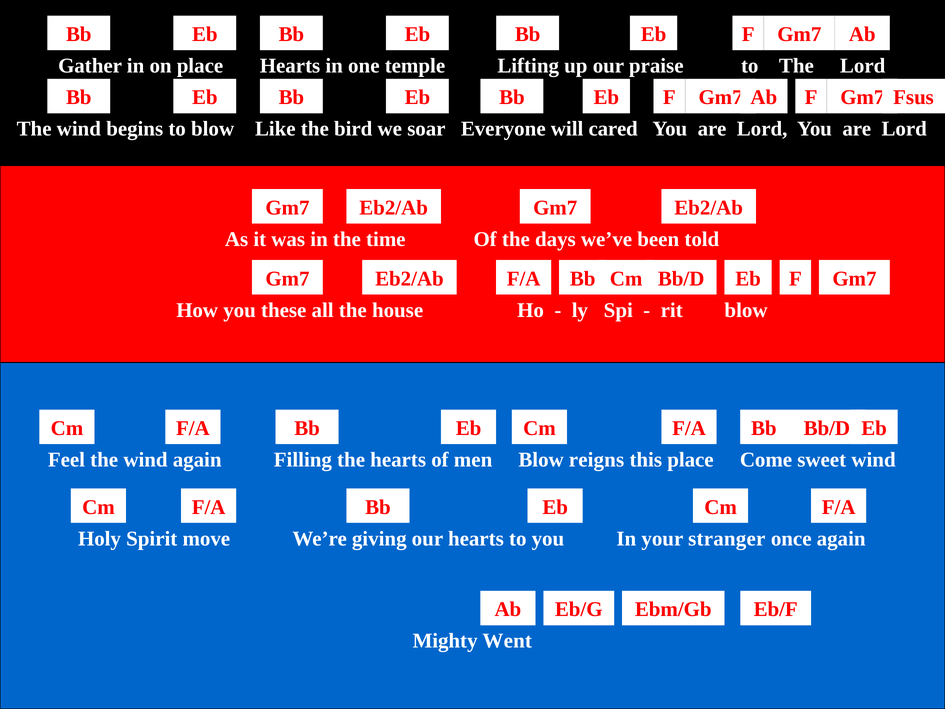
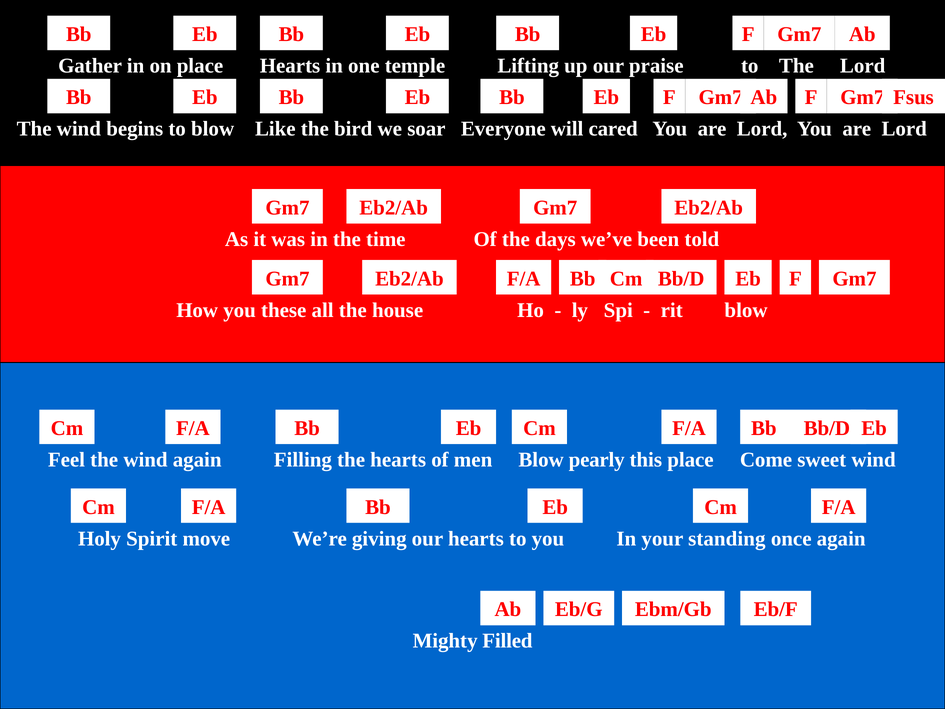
reigns: reigns -> pearly
stranger: stranger -> standing
Went: Went -> Filled
